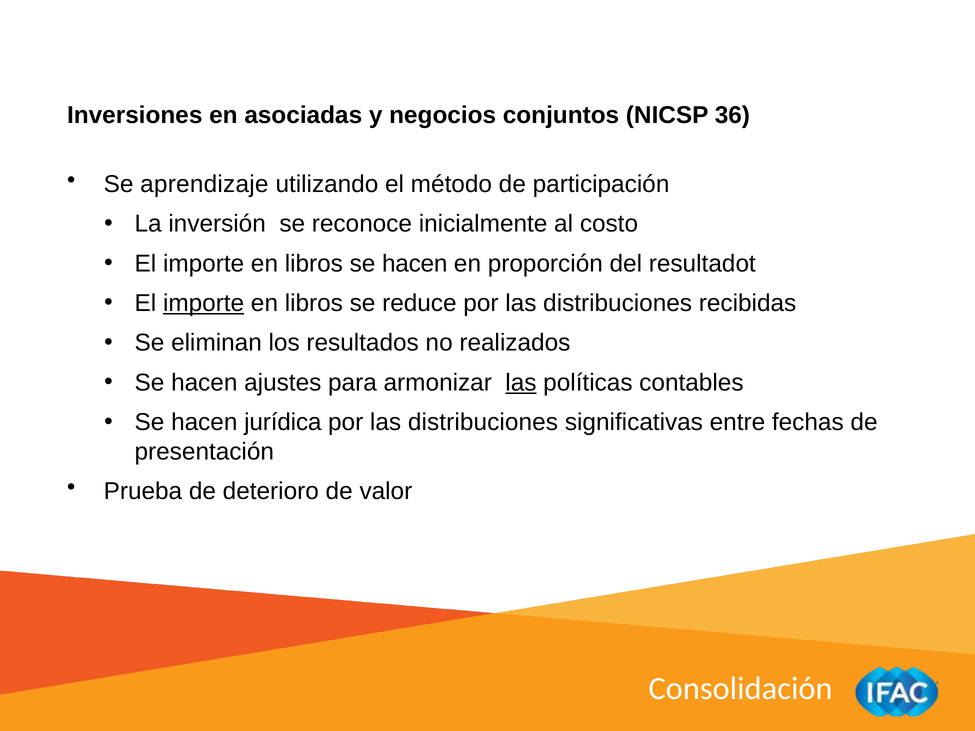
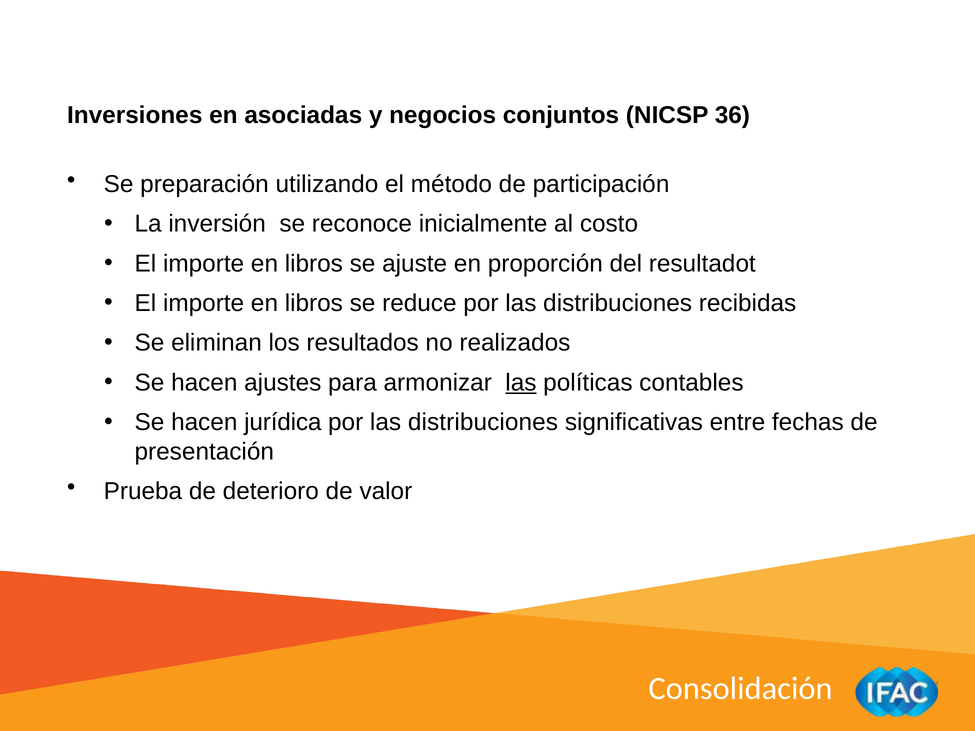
aprendizaje: aprendizaje -> preparación
libros se hacen: hacen -> ajuste
importe at (204, 303) underline: present -> none
